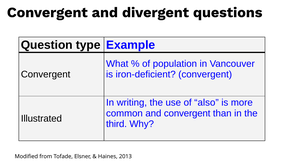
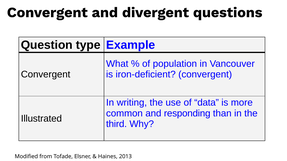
also: also -> data
and convergent: convergent -> responding
